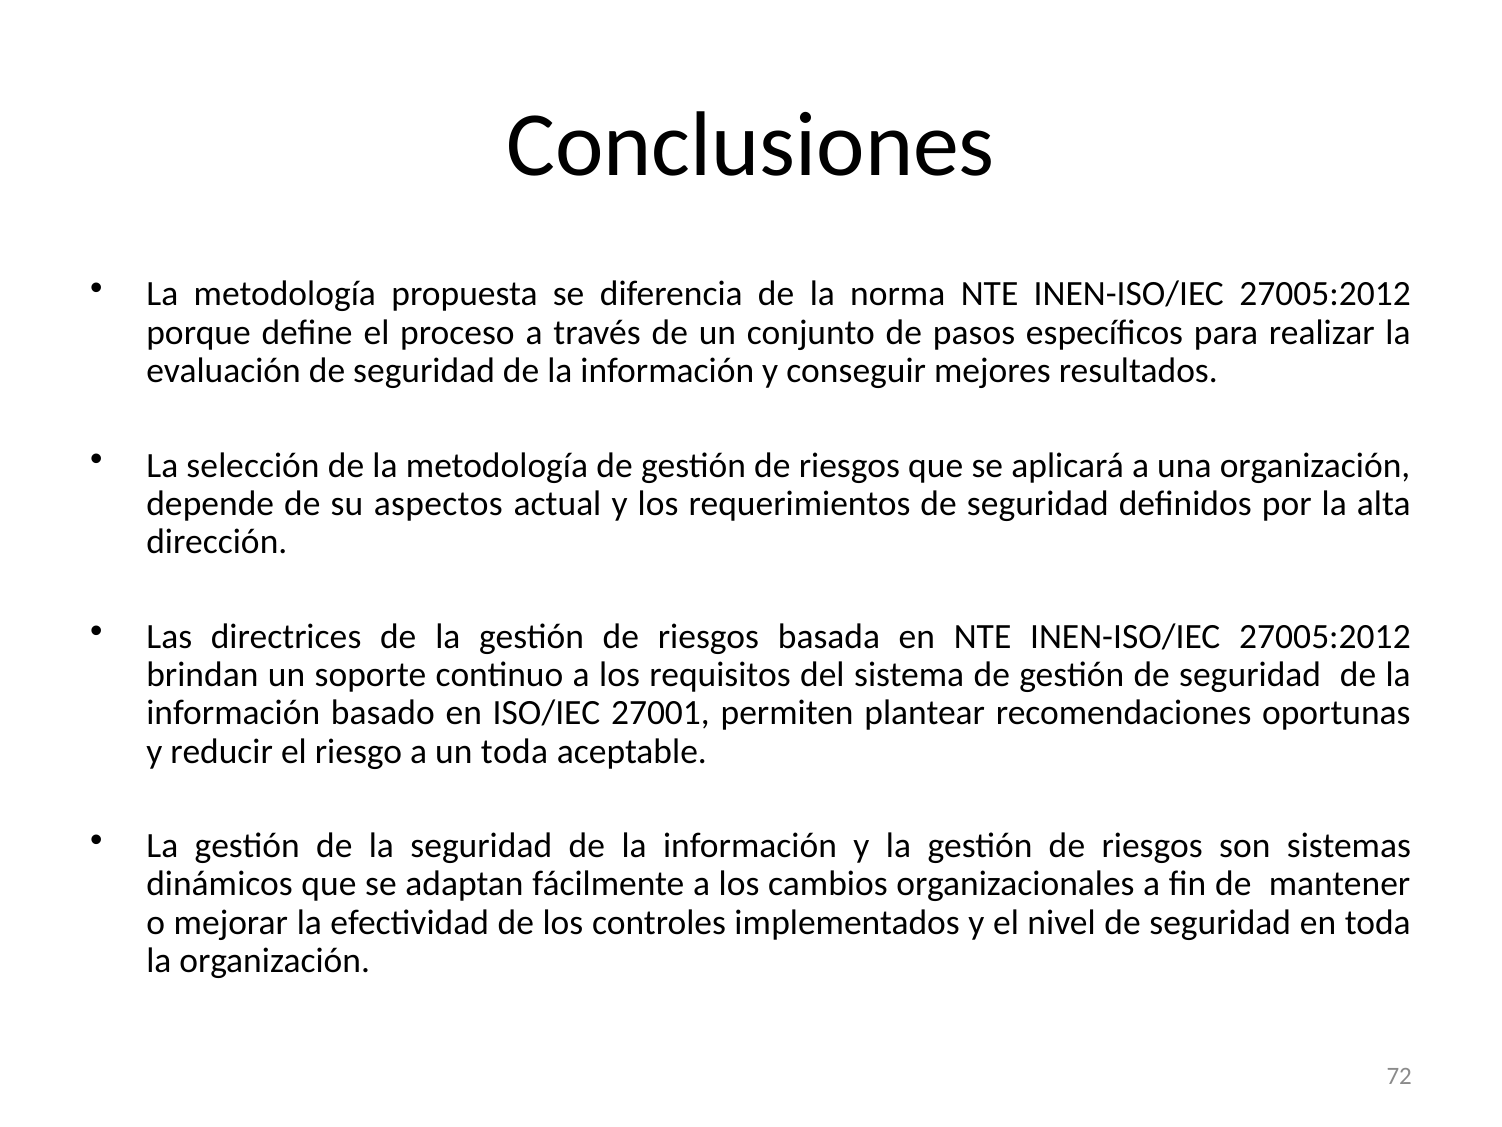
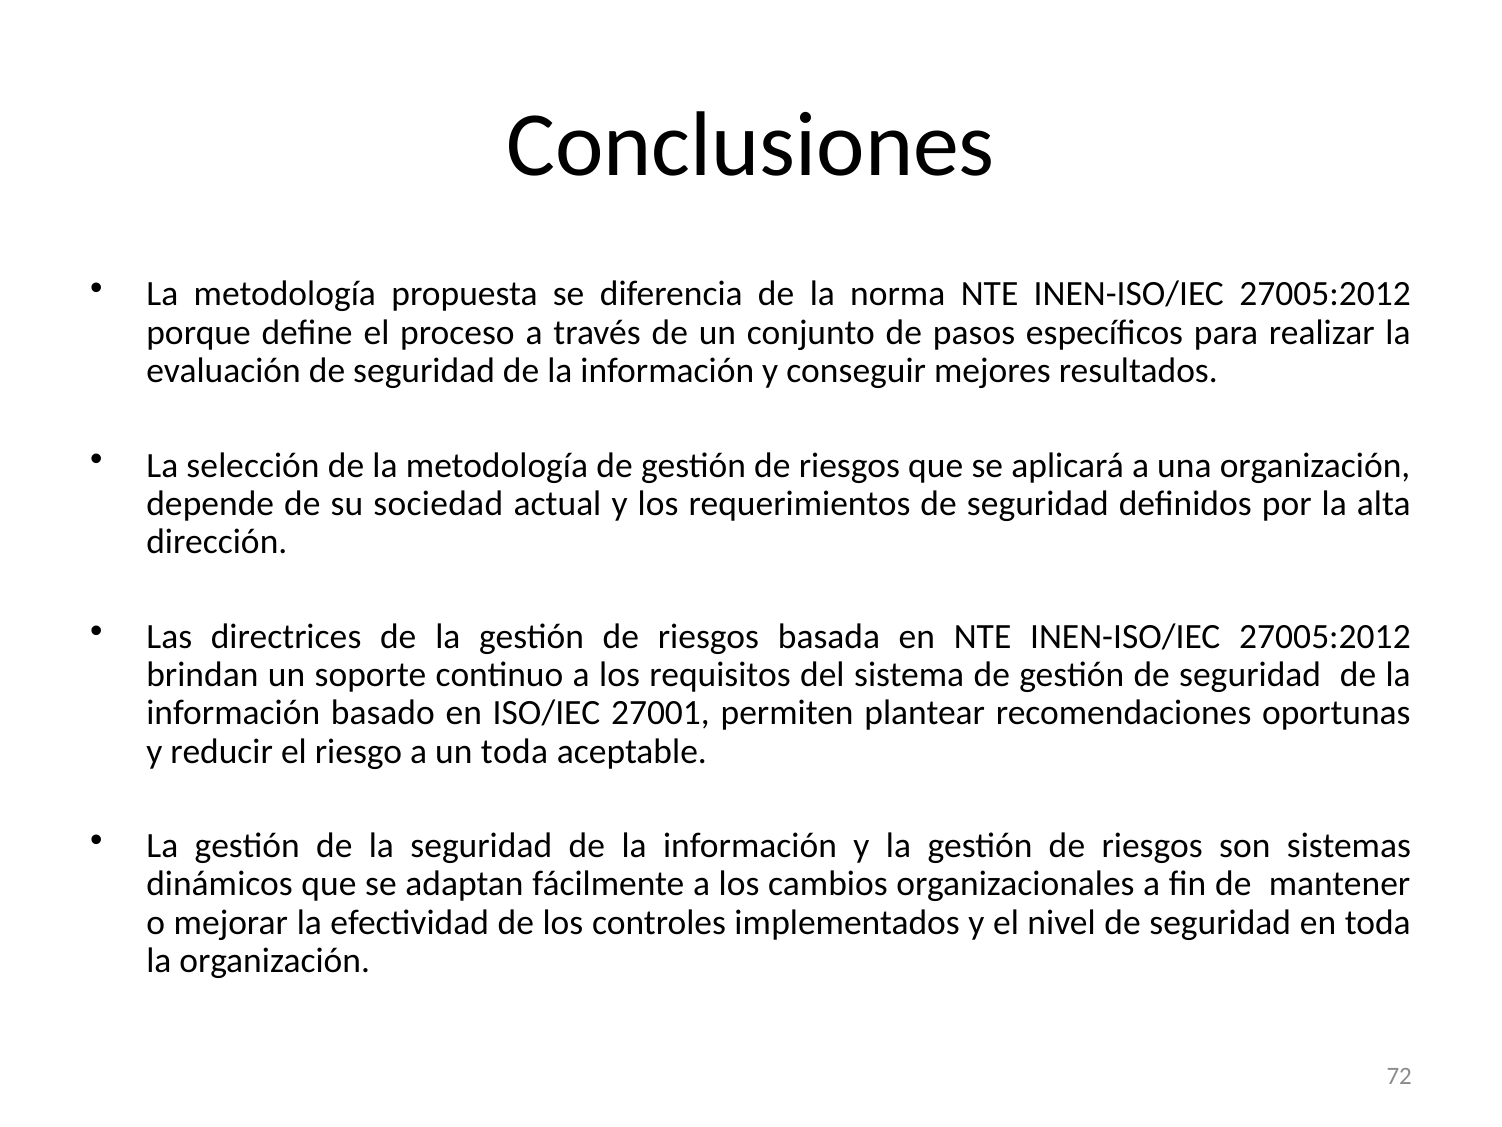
aspectos: aspectos -> sociedad
